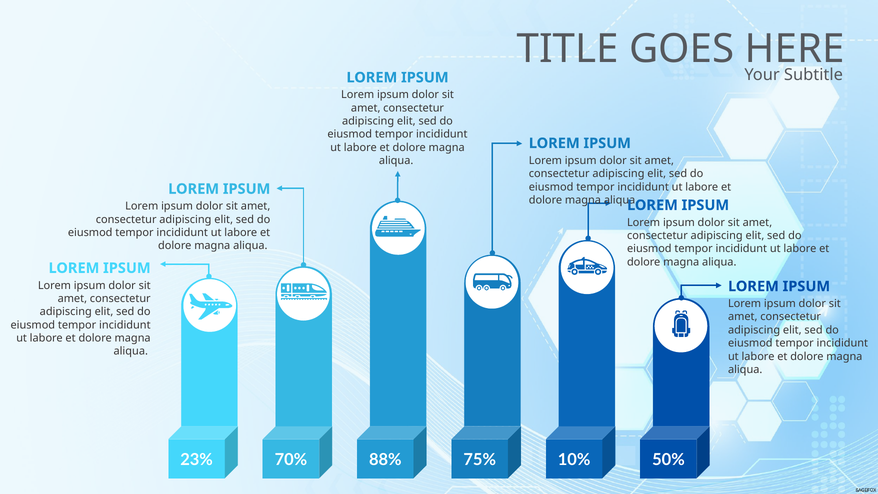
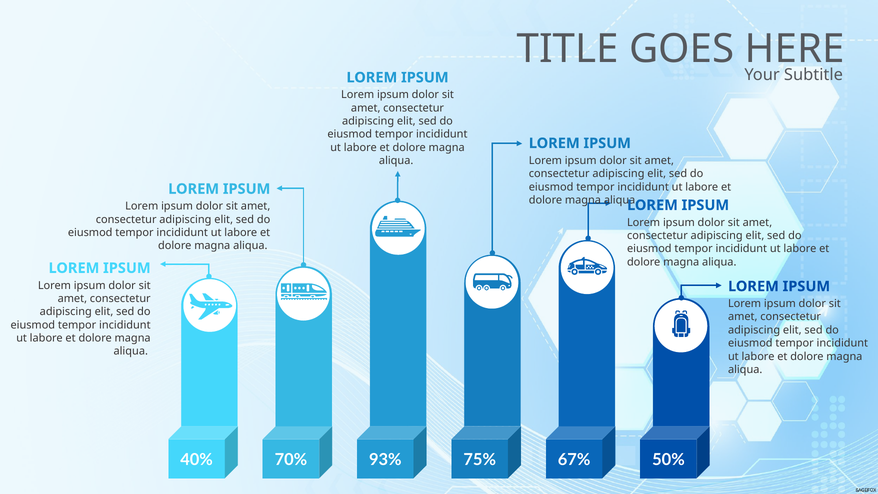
23%: 23% -> 40%
88%: 88% -> 93%
10%: 10% -> 67%
